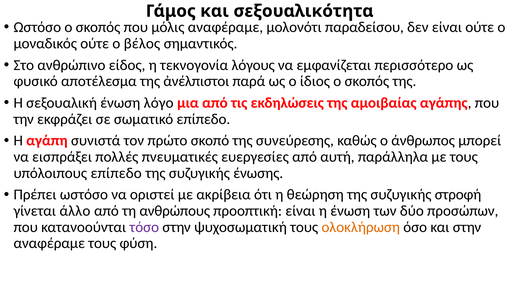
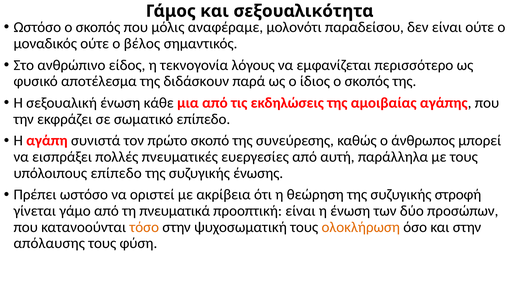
ἀνέλπιστοι: ἀνέλπιστοι -> διδάσκουν
λόγο: λόγο -> κάθε
άλλο: άλλο -> γάμο
ανθρώπους: ανθρώπους -> πνευματικά
τόσο colour: purple -> orange
αναφέραμε at (49, 243): αναφέραμε -> απόλαυσης
